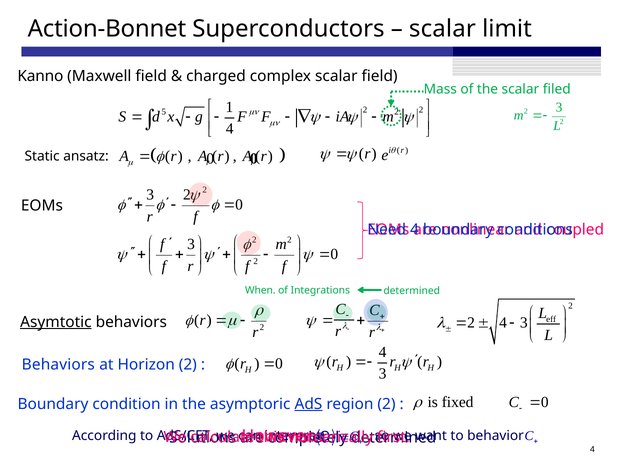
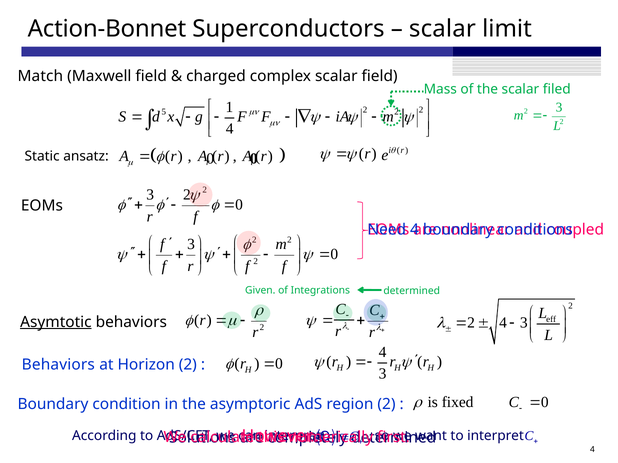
Kanno: Kanno -> Match
When: When -> Given
AdS underline: present -> none
to behavior: behavior -> interpret
